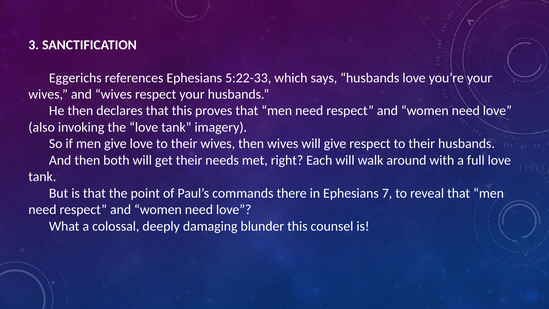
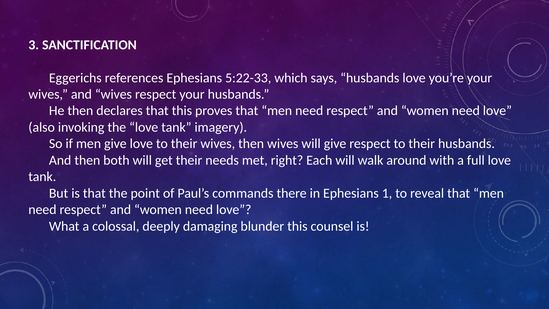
7: 7 -> 1
